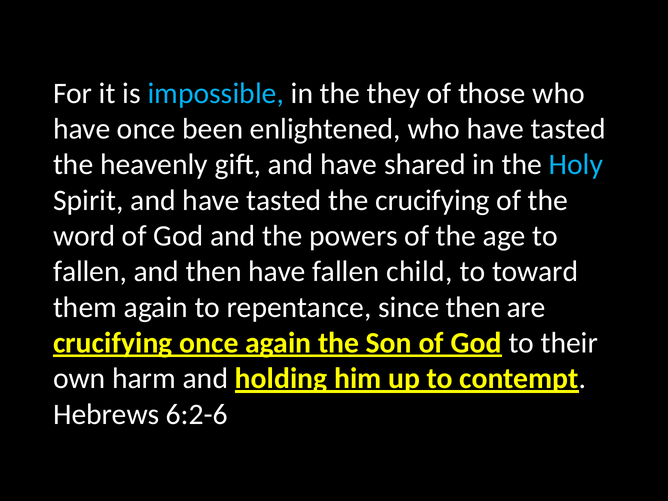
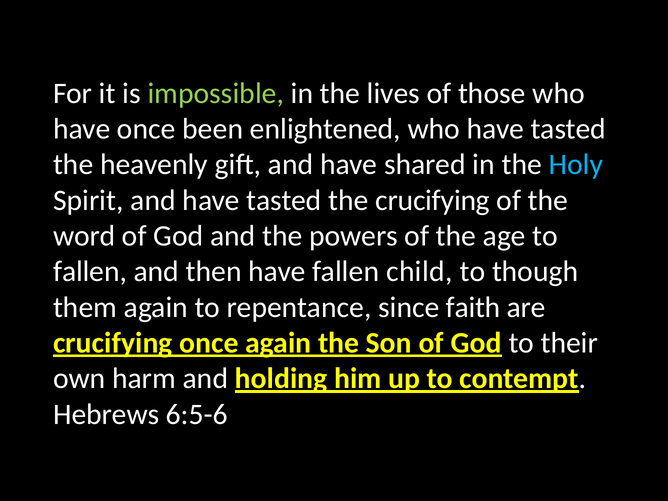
impossible colour: light blue -> light green
they: they -> lives
toward: toward -> though
since then: then -> faith
6:2-6: 6:2-6 -> 6:5-6
